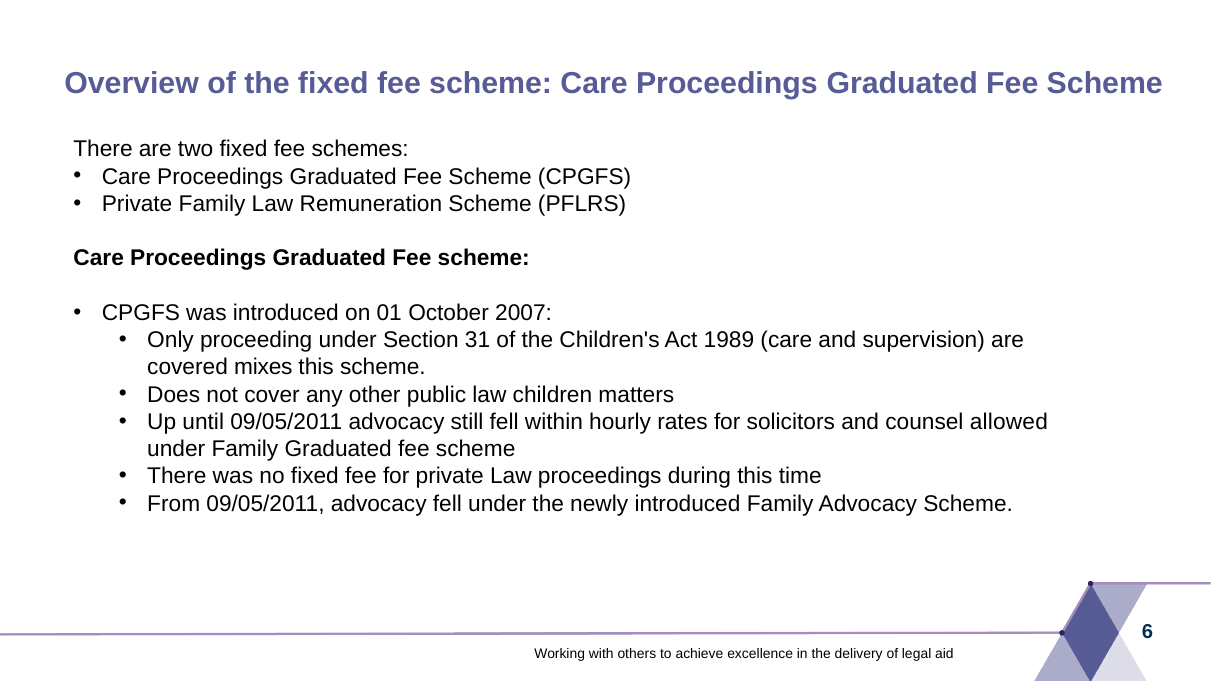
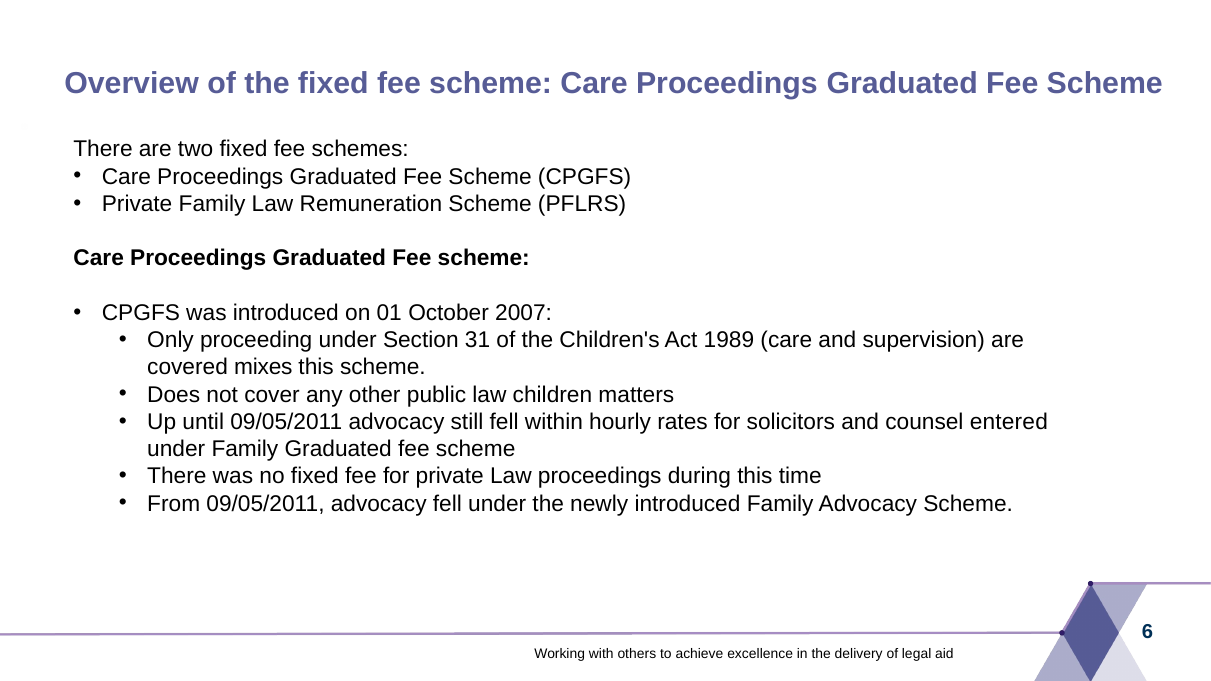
allowed: allowed -> entered
